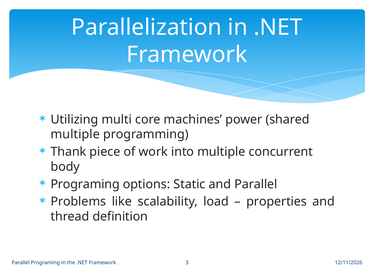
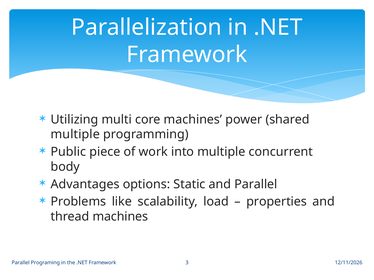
Thank: Thank -> Public
Programing at (85, 184): Programing -> Advantages
thread definition: definition -> machines
